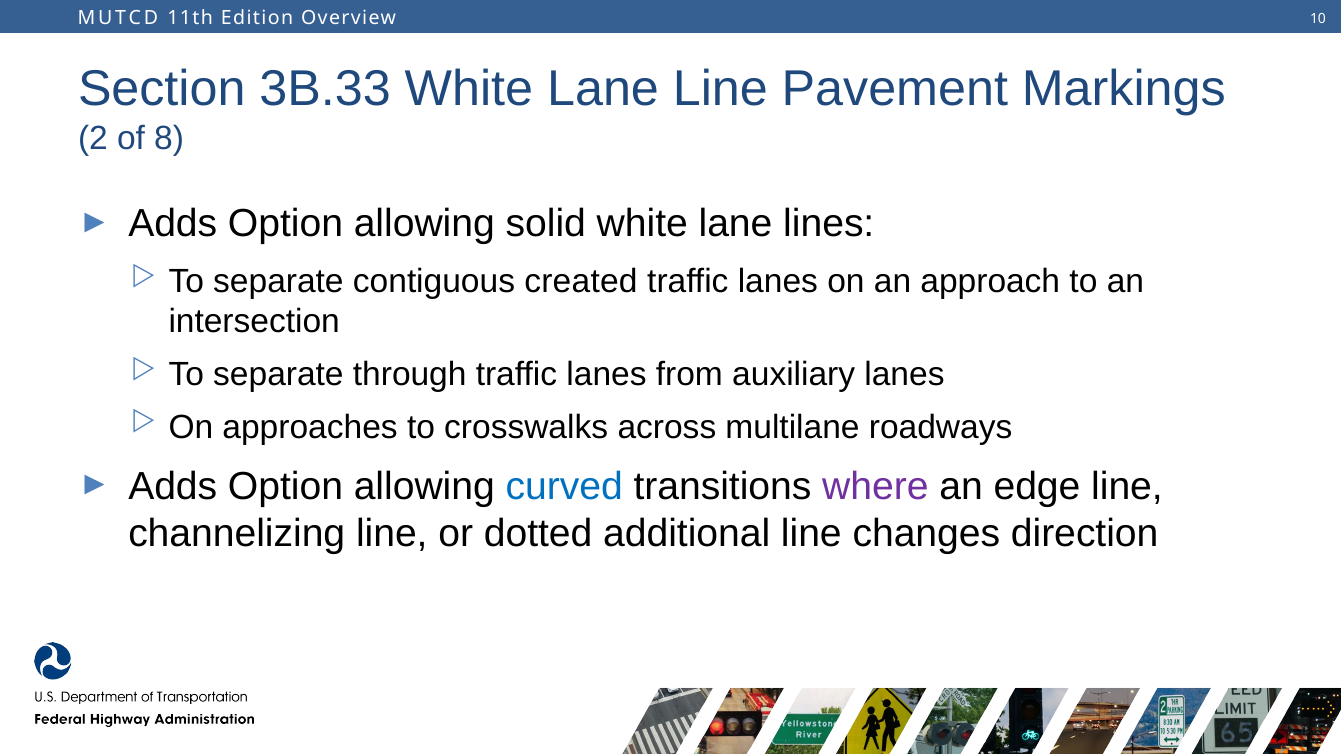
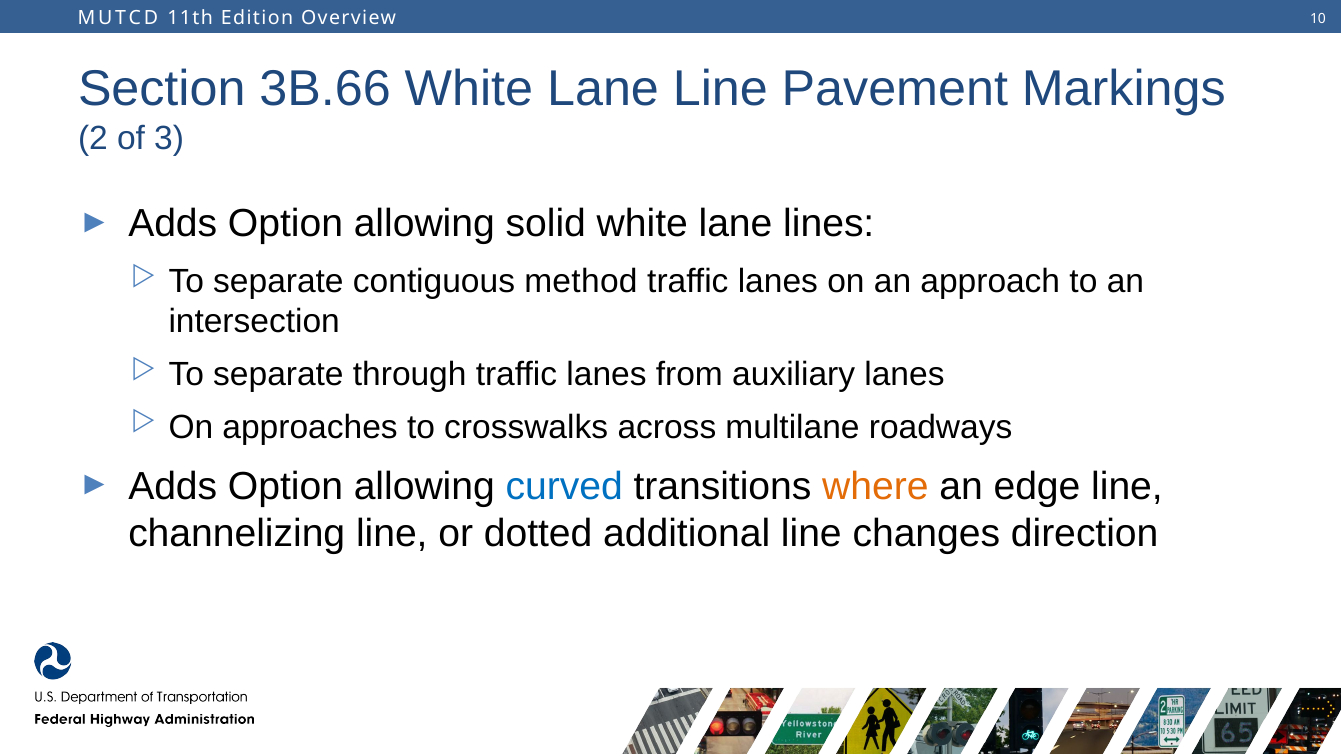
3B.33: 3B.33 -> 3B.66
8: 8 -> 3
created: created -> method
where colour: purple -> orange
